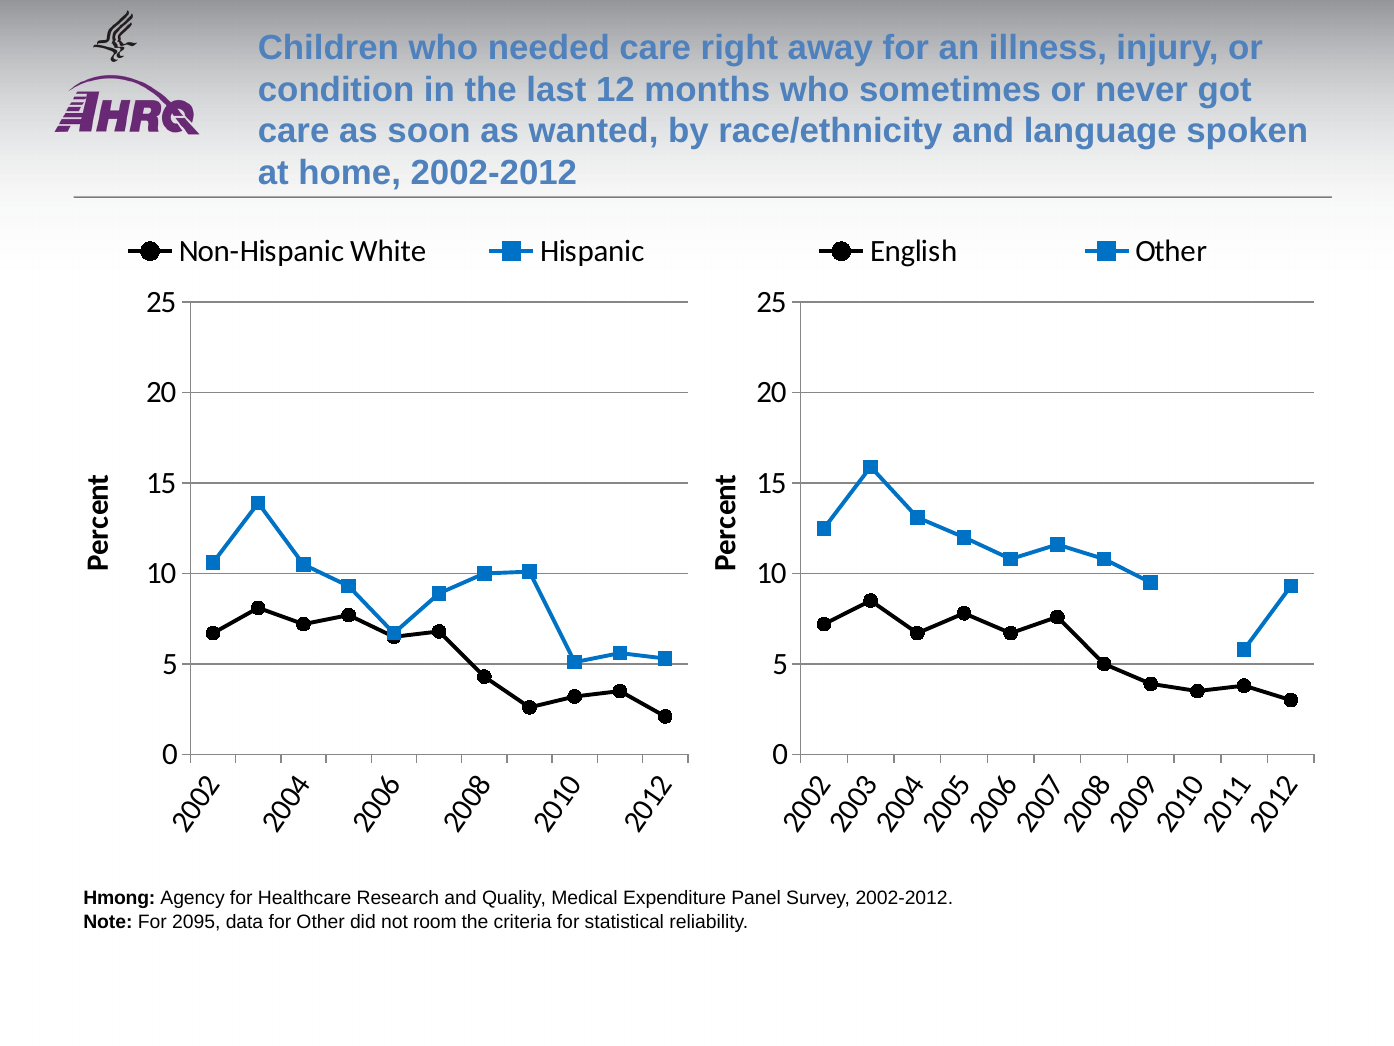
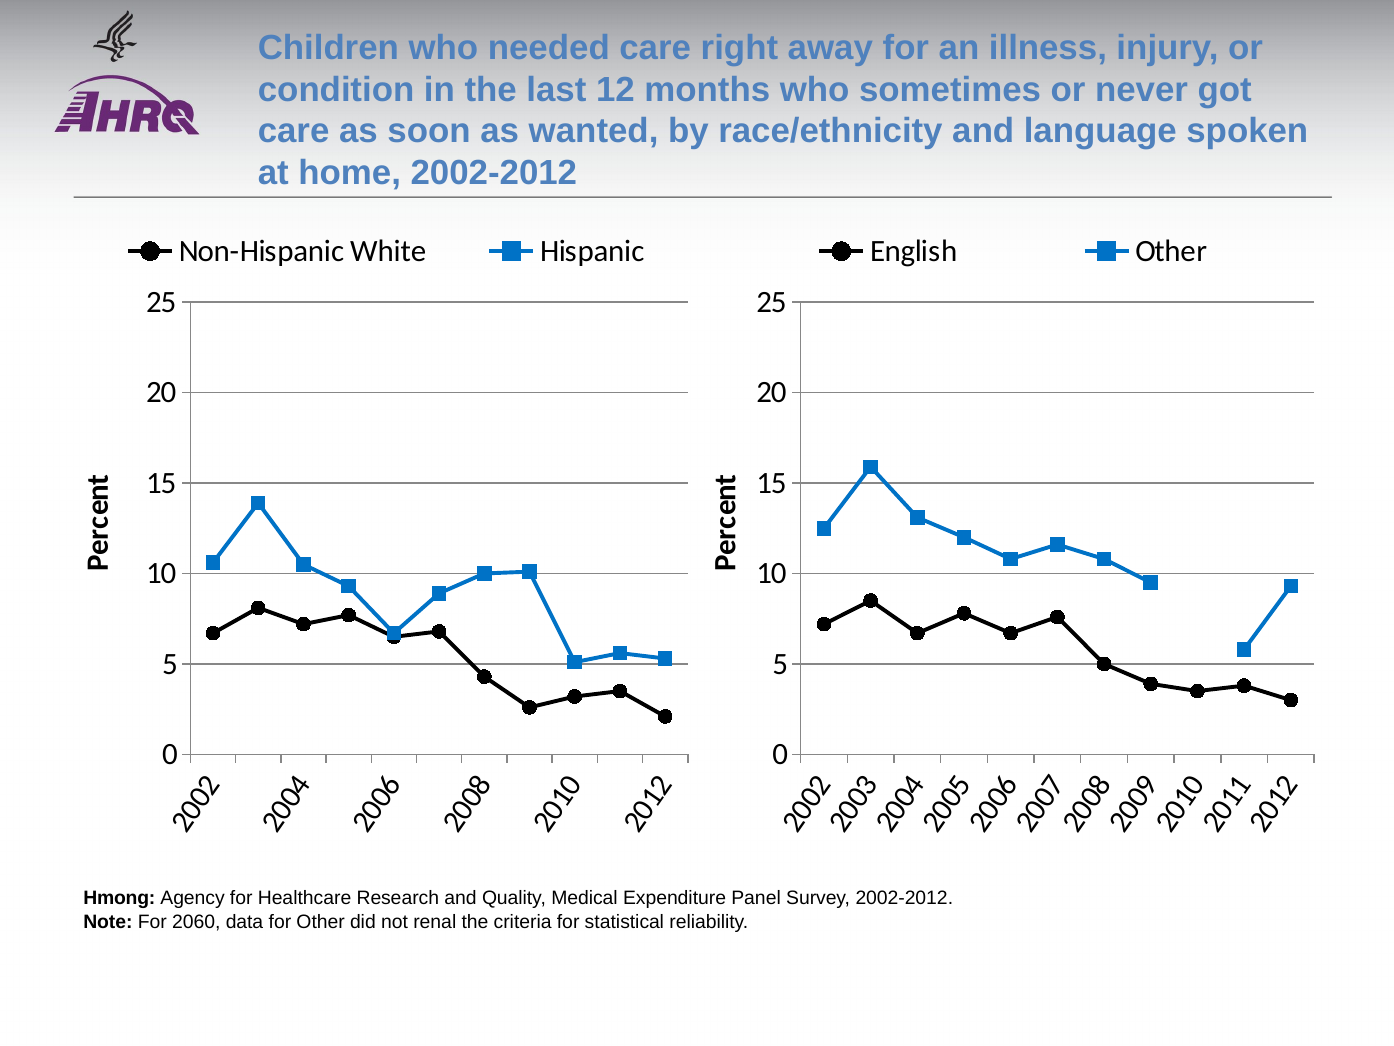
2095: 2095 -> 2060
room: room -> renal
